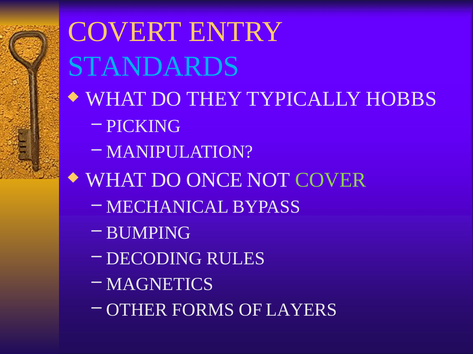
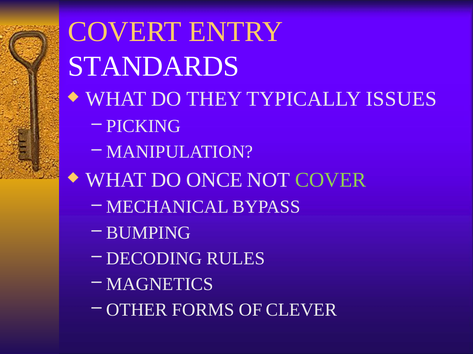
STANDARDS colour: light blue -> white
HOBBS: HOBBS -> ISSUES
LAYERS: LAYERS -> CLEVER
